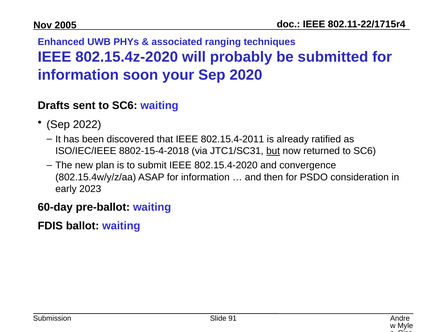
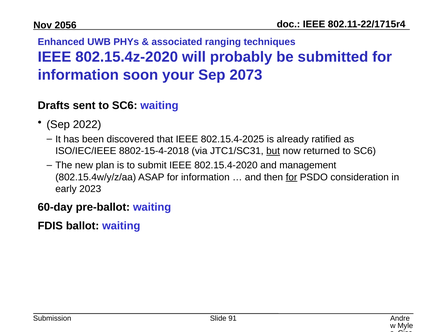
2005: 2005 -> 2056
2020: 2020 -> 2073
802.15.4-2011: 802.15.4-2011 -> 802.15.4-2025
convergence: convergence -> management
for at (291, 177) underline: none -> present
